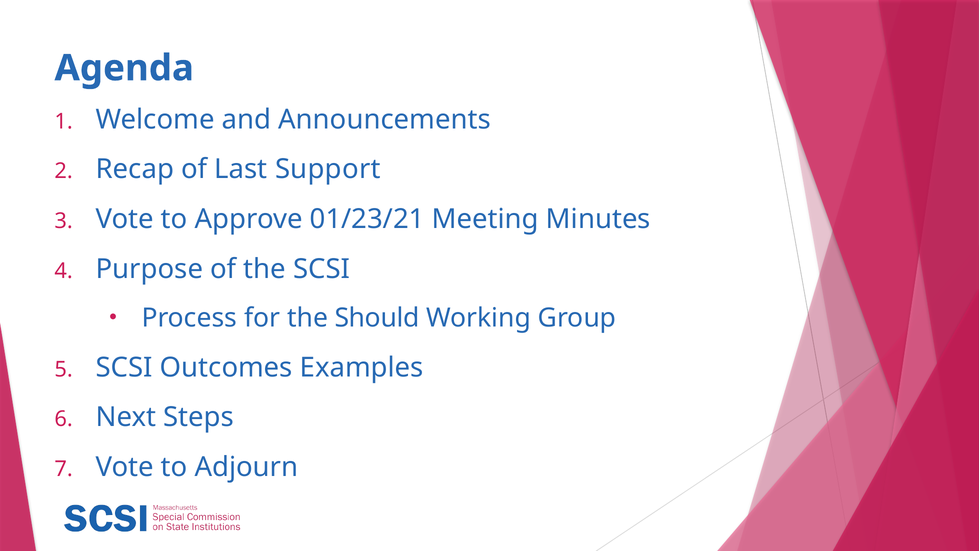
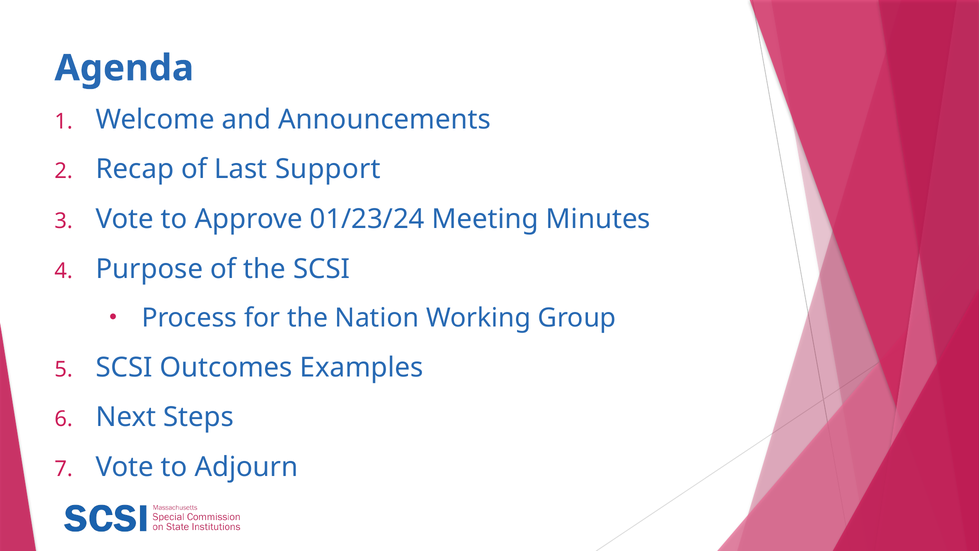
01/23/21: 01/23/21 -> 01/23/24
Should: Should -> Nation
